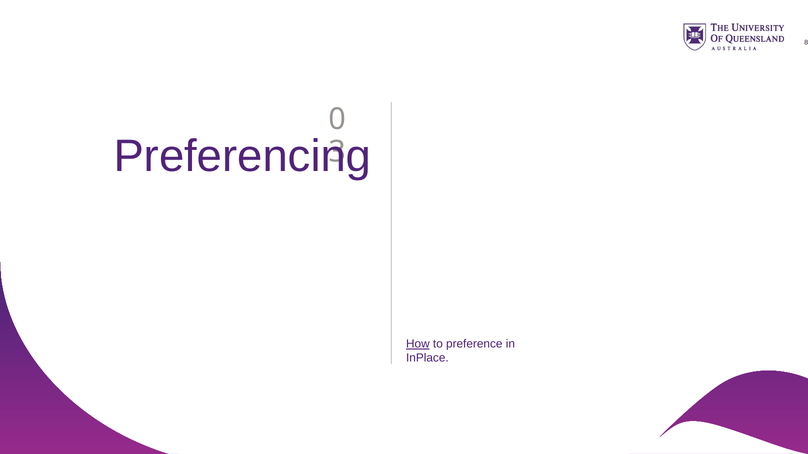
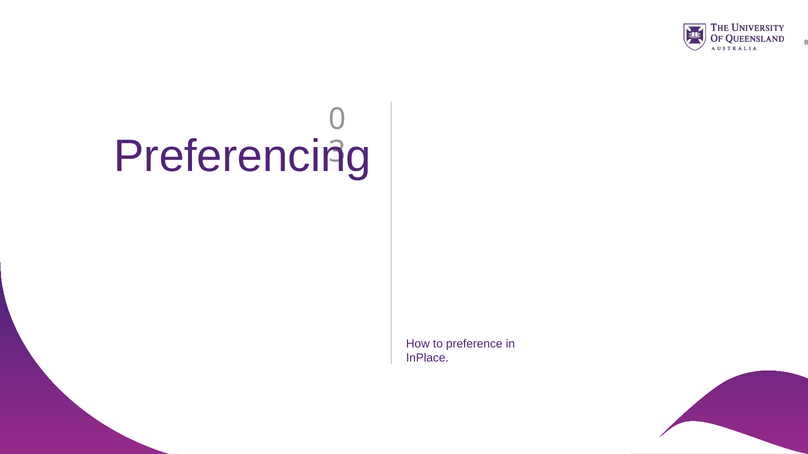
How underline: present -> none
